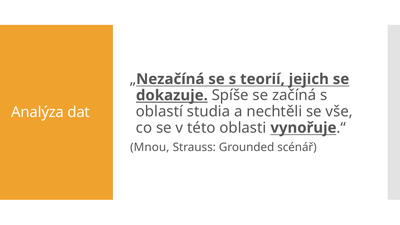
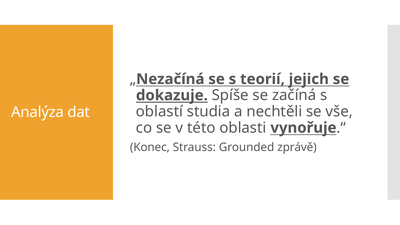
Mnou: Mnou -> Konec
scénář: scénář -> zprávě
